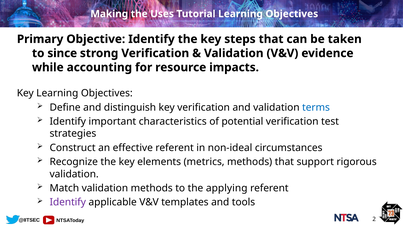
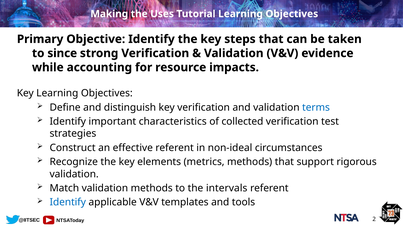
potential: potential -> collected
applying: applying -> intervals
Identify at (68, 202) colour: purple -> blue
